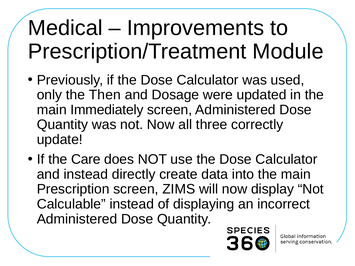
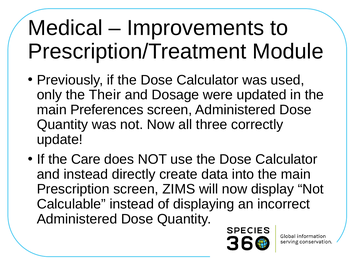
Then: Then -> Their
Immediately: Immediately -> Preferences
